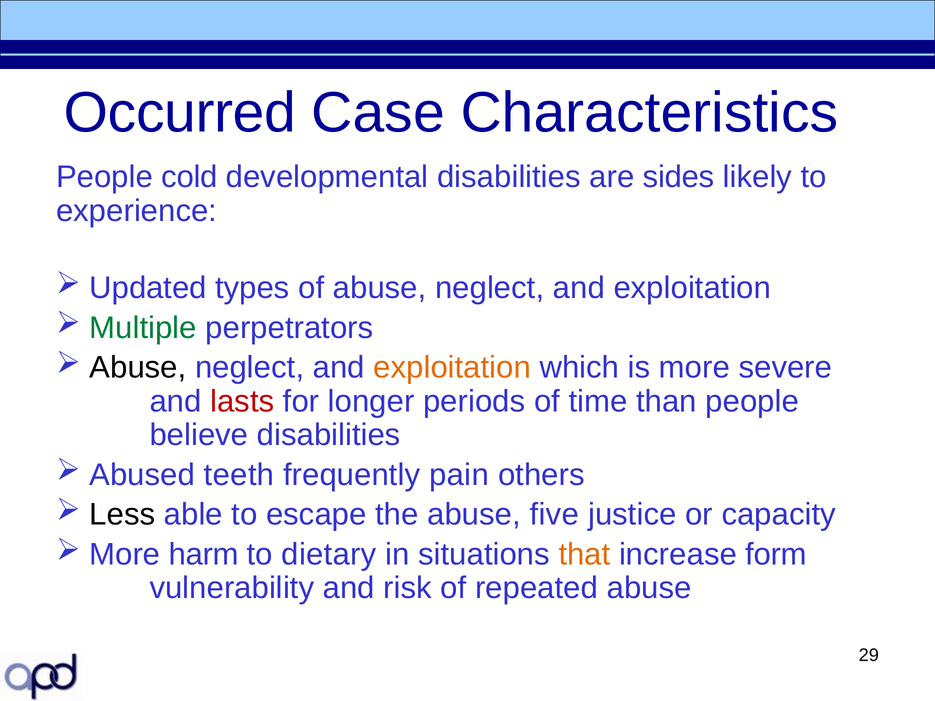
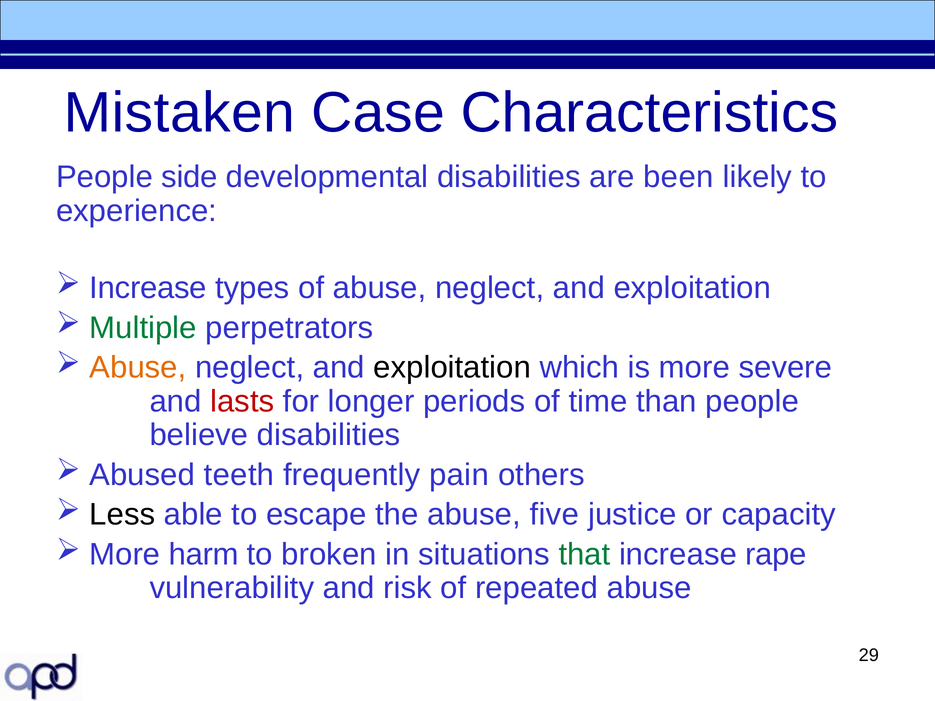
Occurred: Occurred -> Mistaken
cold: cold -> side
sides: sides -> been
Updated at (148, 288): Updated -> Increase
Abuse at (138, 368) colour: black -> orange
exploitation at (452, 368) colour: orange -> black
dietary: dietary -> broken
that colour: orange -> green
form: form -> rape
